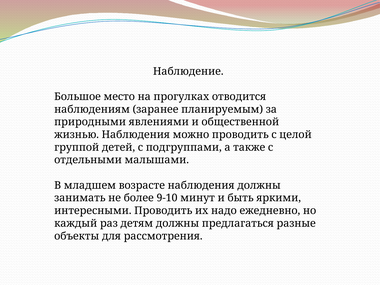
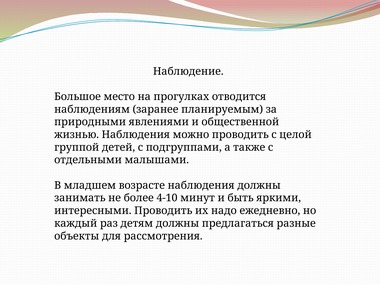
9-10: 9-10 -> 4-10
